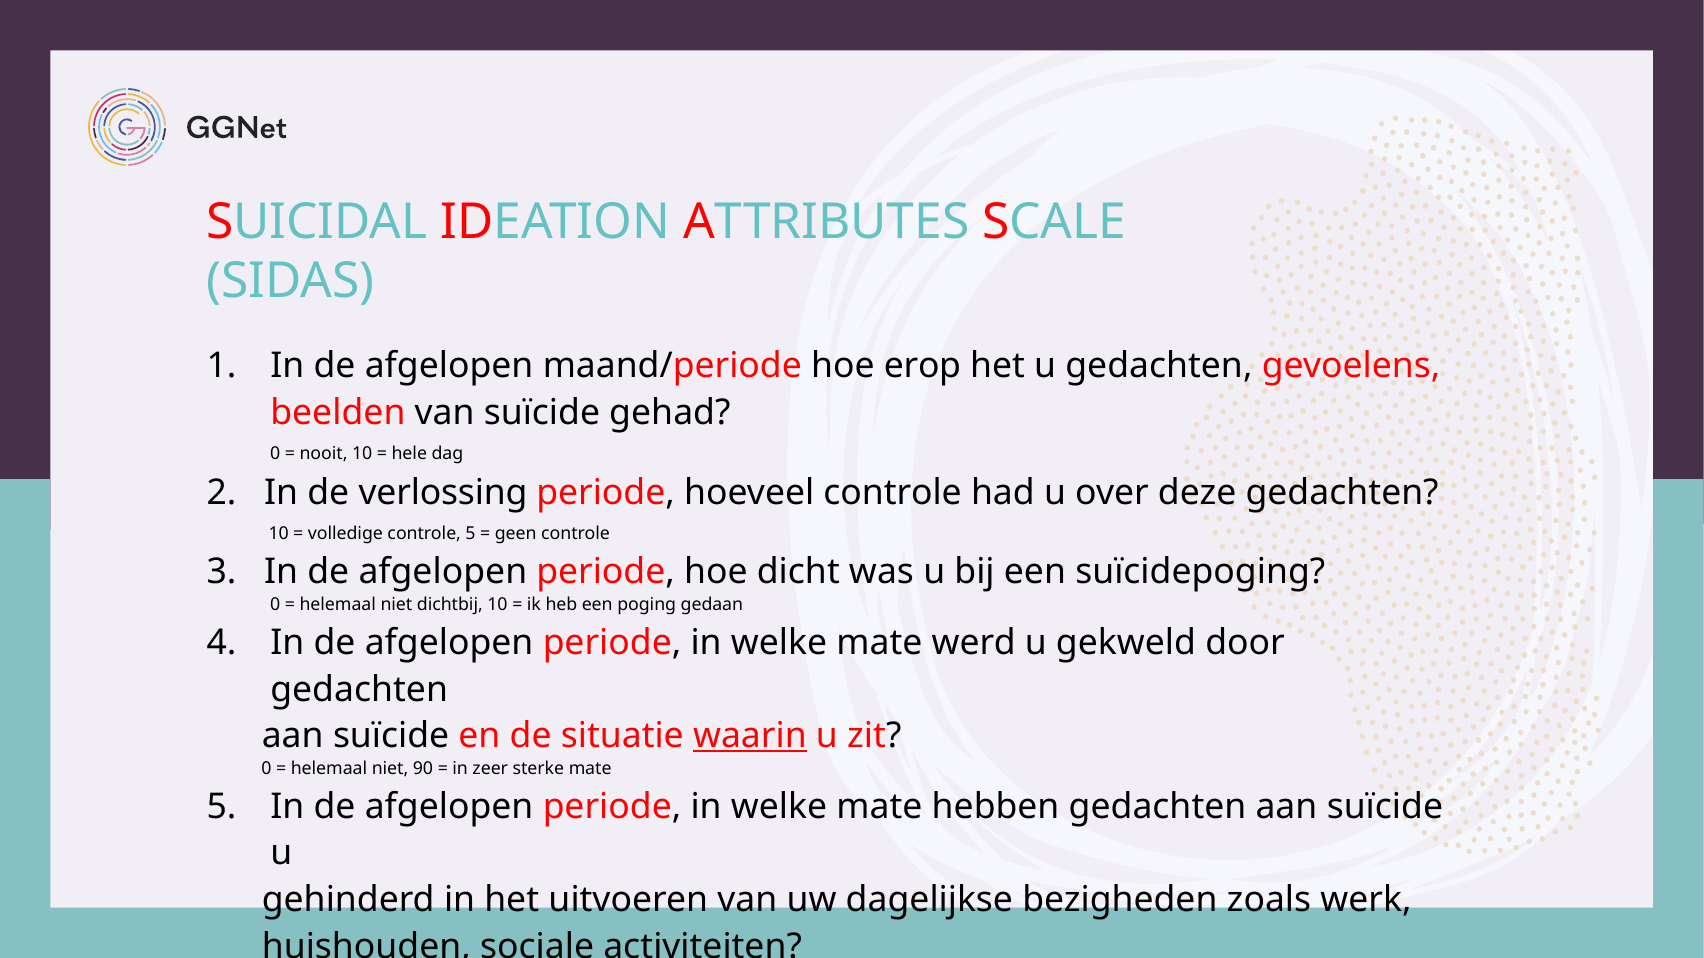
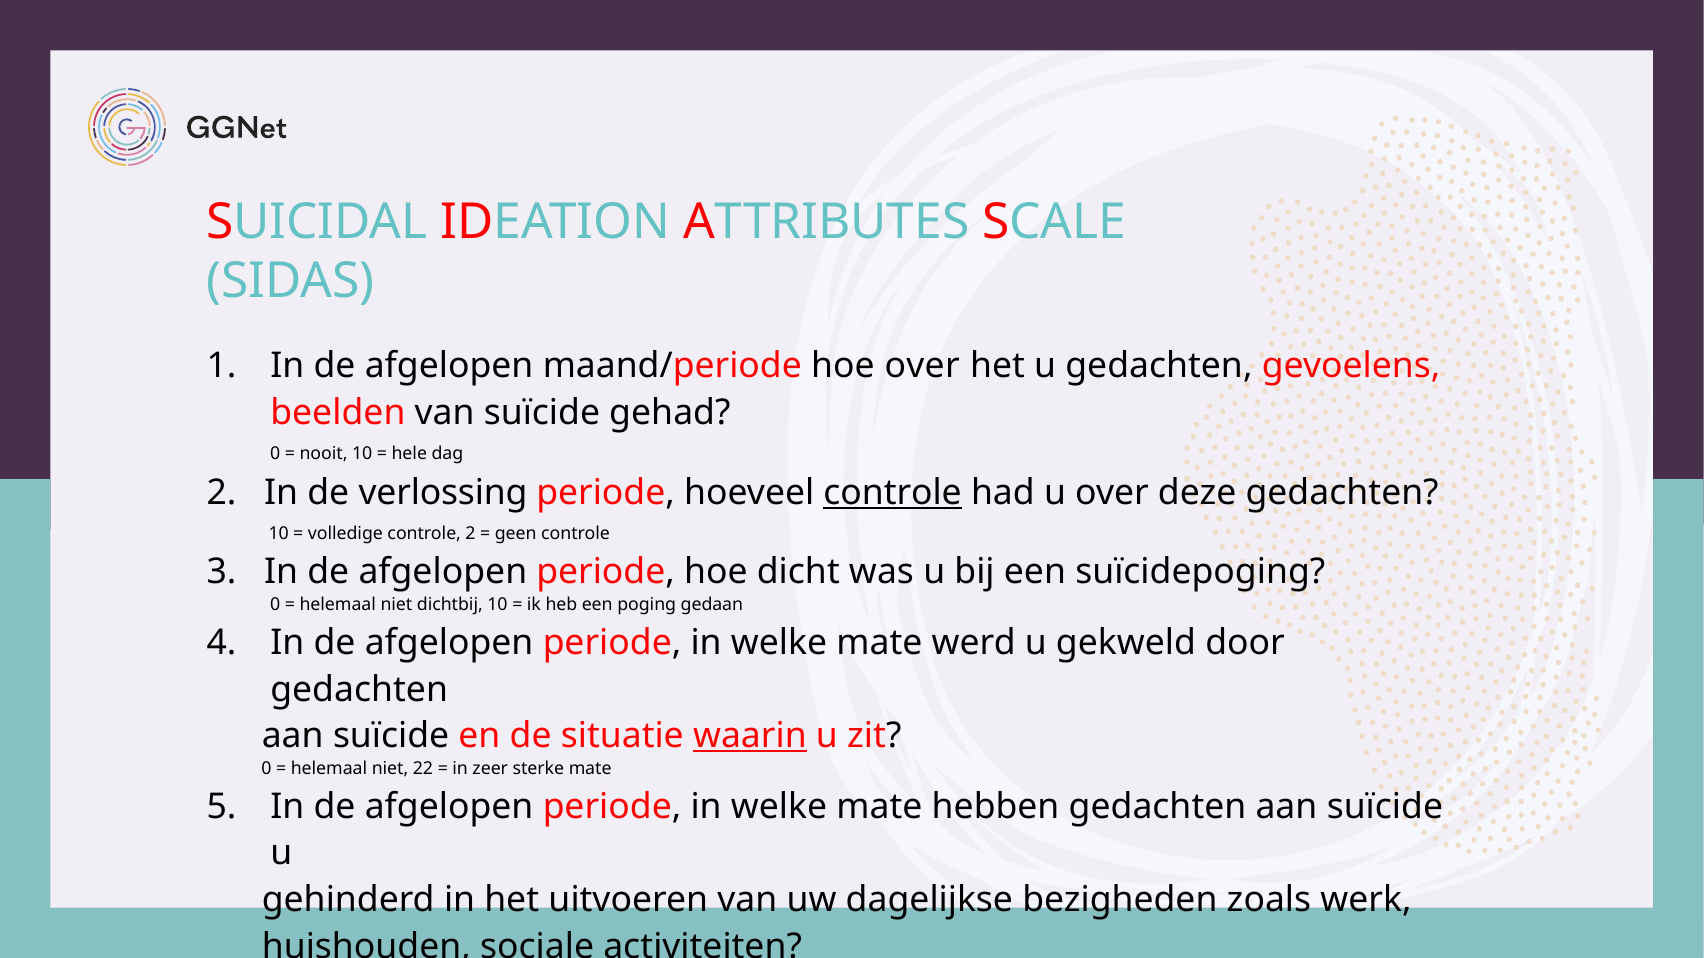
hoe erop: erop -> over
controle at (893, 493) underline: none -> present
controle 5: 5 -> 2
90: 90 -> 22
